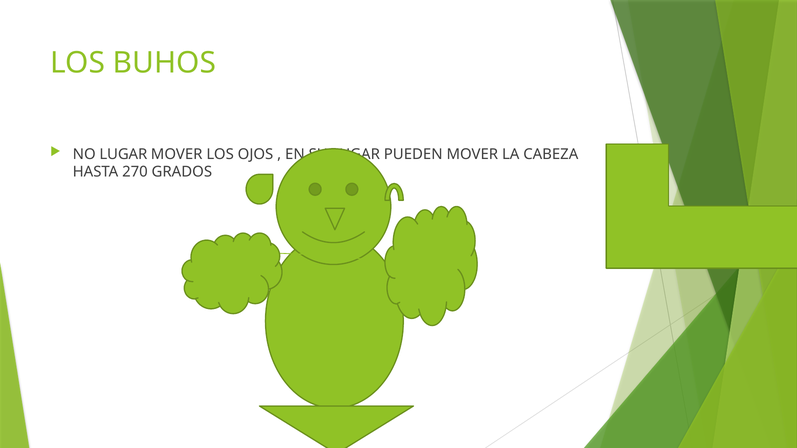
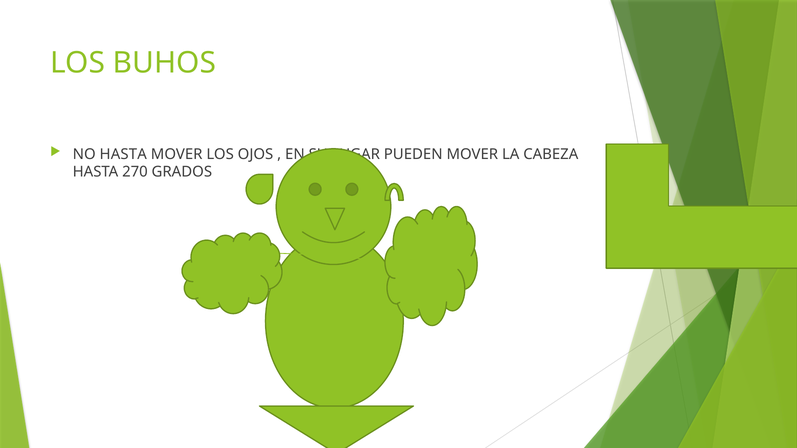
NO LUGAR: LUGAR -> HASTA
